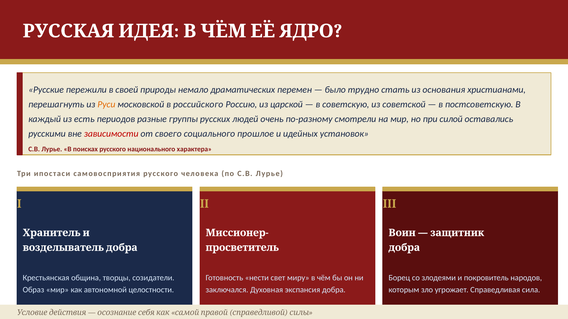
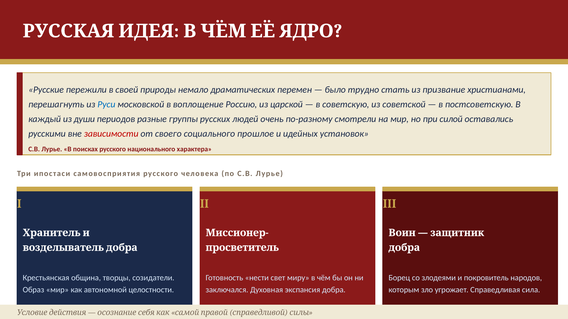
основания: основания -> призвание
Руси colour: orange -> blue
российского: российского -> воплощение
есть: есть -> души
